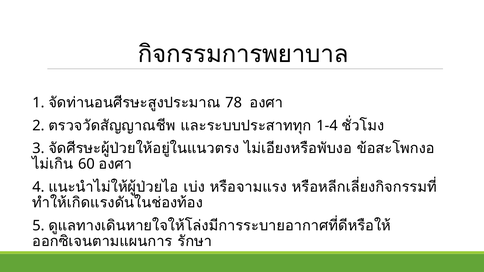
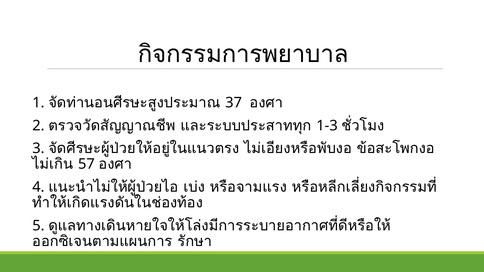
78: 78 -> 37
1-4: 1-4 -> 1-3
60: 60 -> 57
